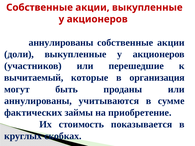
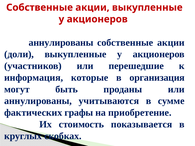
вычитаемый: вычитаемый -> информация
займы: займы -> графы
